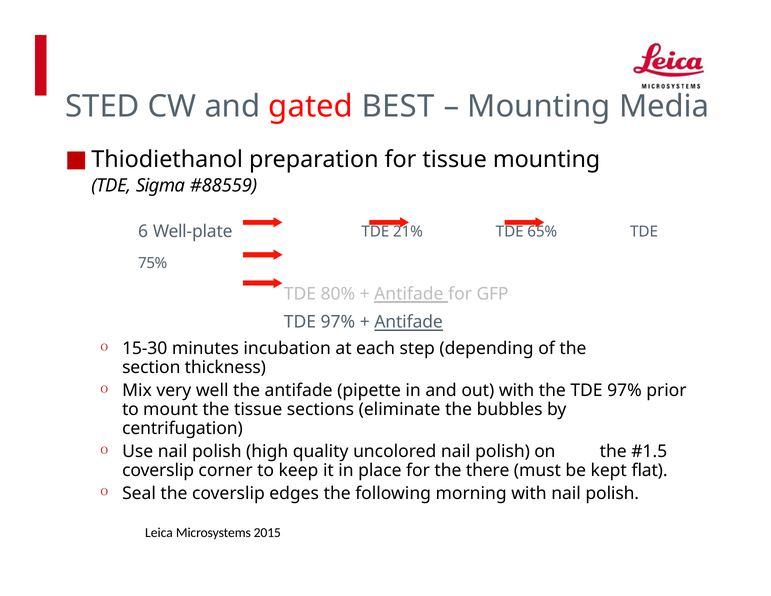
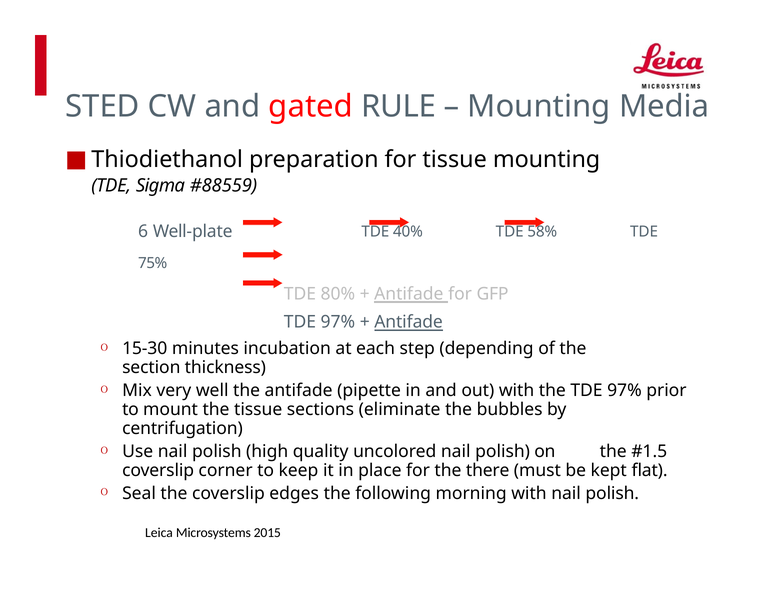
BEST: BEST -> RULE
21%: 21% -> 40%
65%: 65% -> 58%
